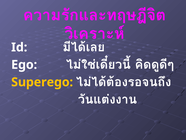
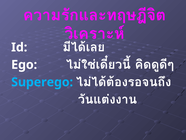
Superego colour: yellow -> light blue
